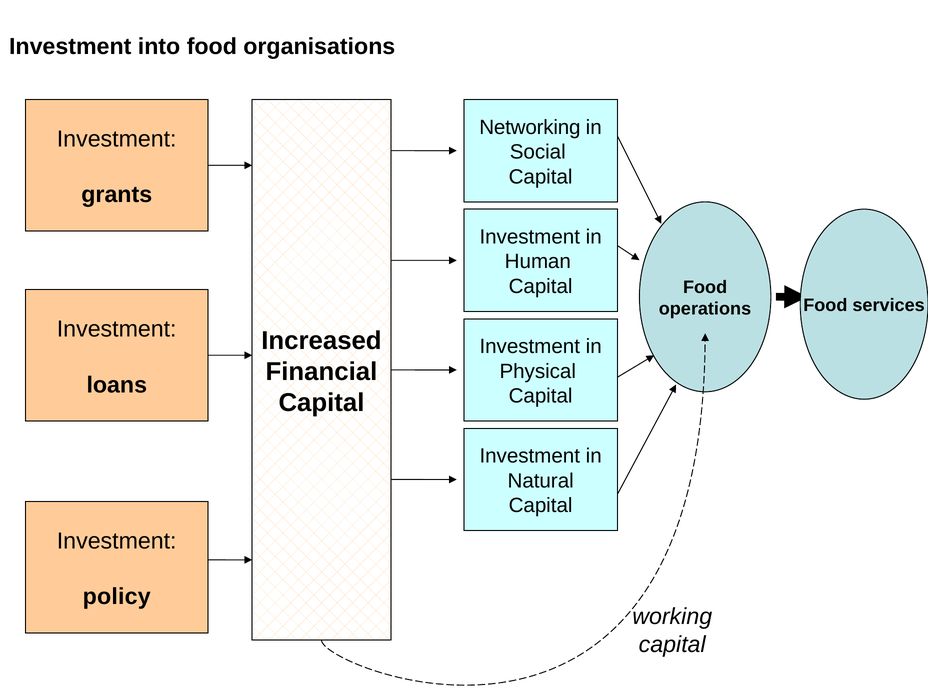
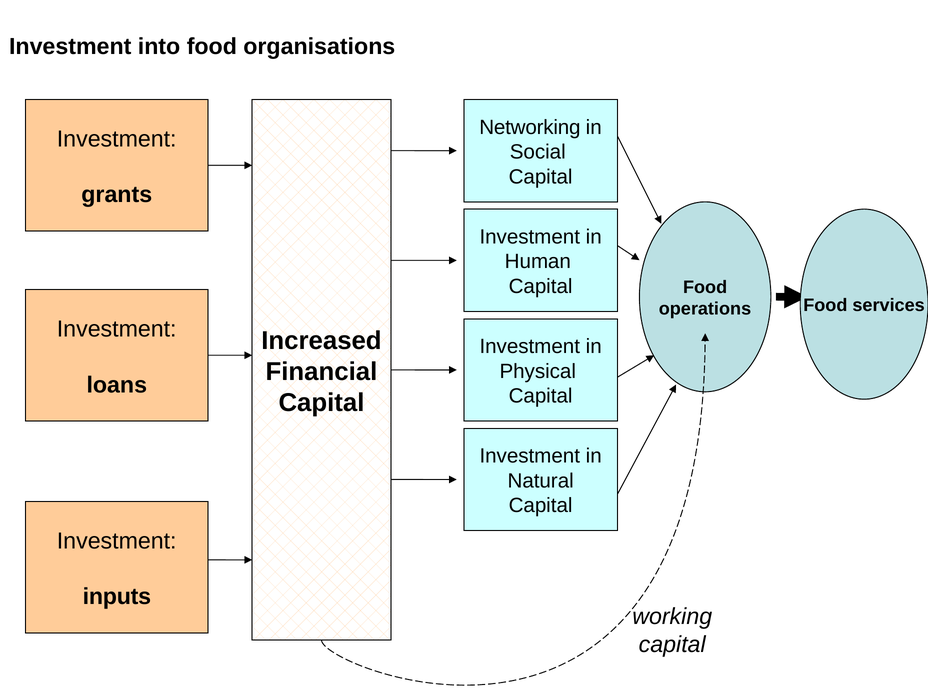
policy: policy -> inputs
